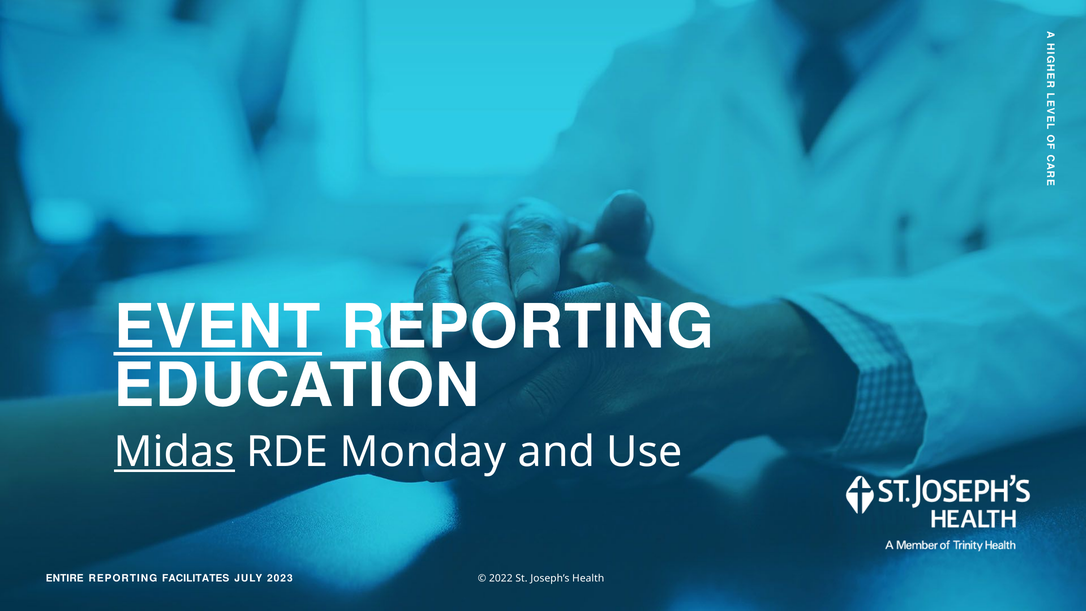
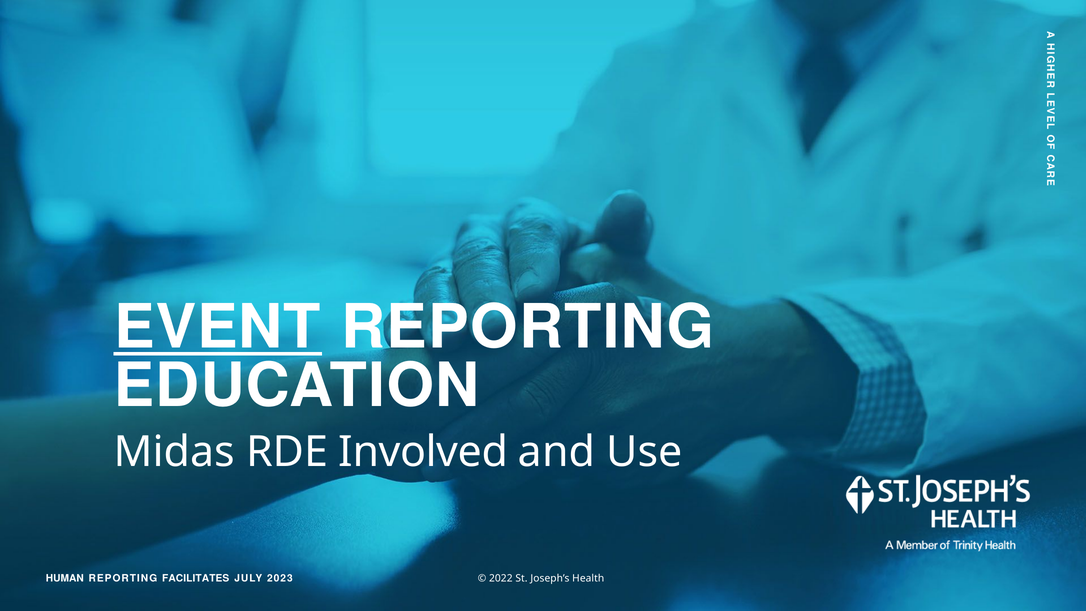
Midas underline: present -> none
Monday: Monday -> Involved
ENTIRE: ENTIRE -> HUMAN
